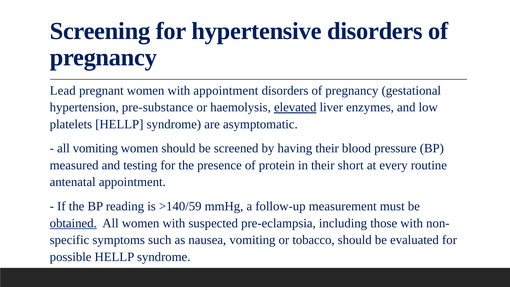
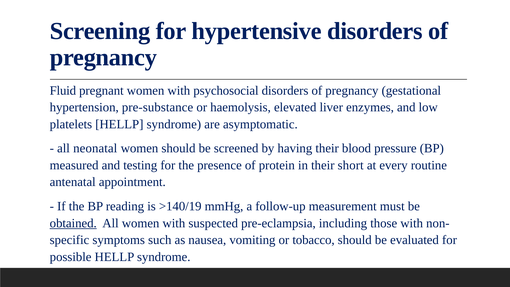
Lead: Lead -> Fluid
with appointment: appointment -> psychosocial
elevated underline: present -> none
all vomiting: vomiting -> neonatal
>140/59: >140/59 -> >140/19
